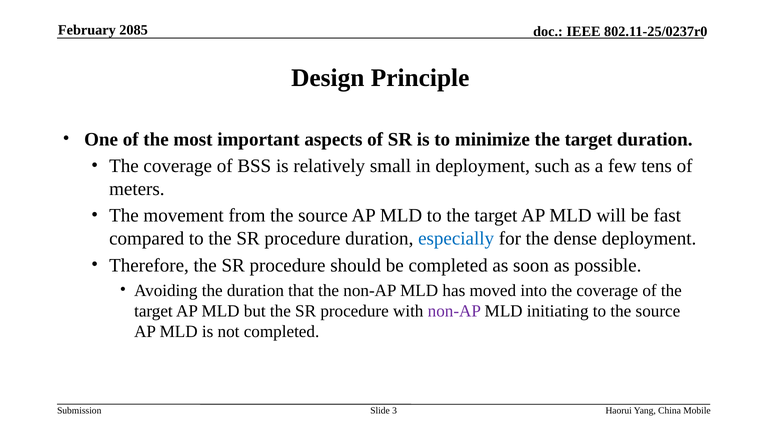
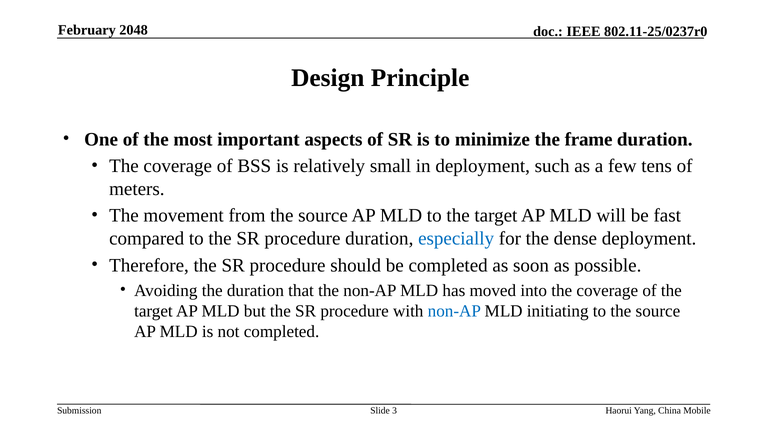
2085: 2085 -> 2048
minimize the target: target -> frame
non-AP at (454, 311) colour: purple -> blue
